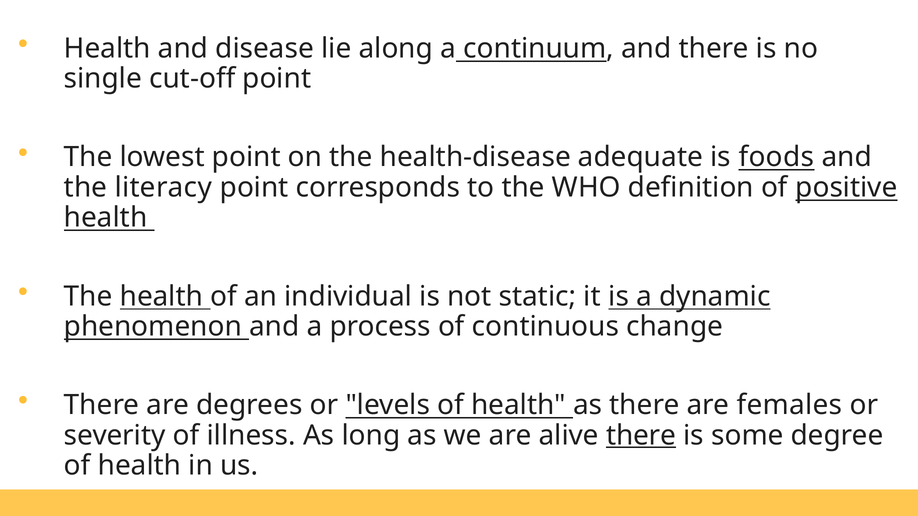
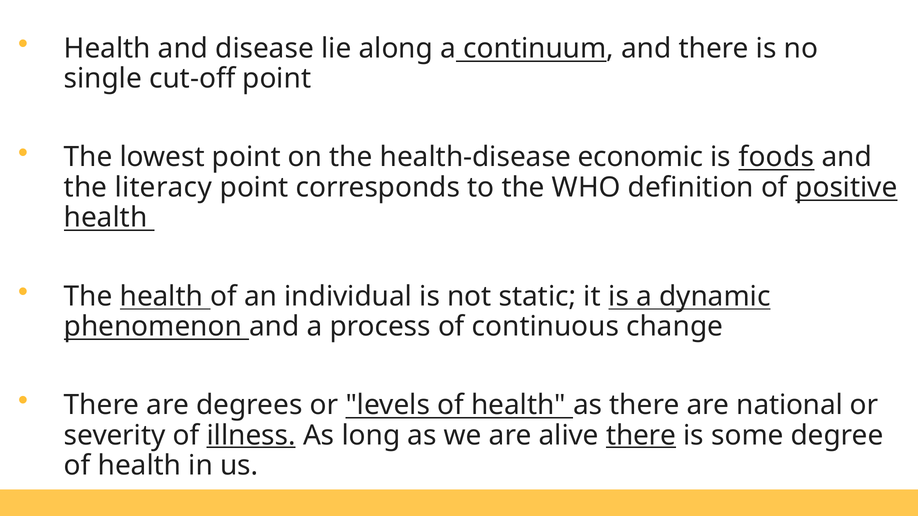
adequate: adequate -> economic
females: females -> national
illness underline: none -> present
